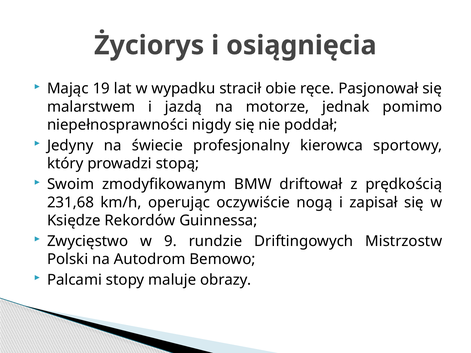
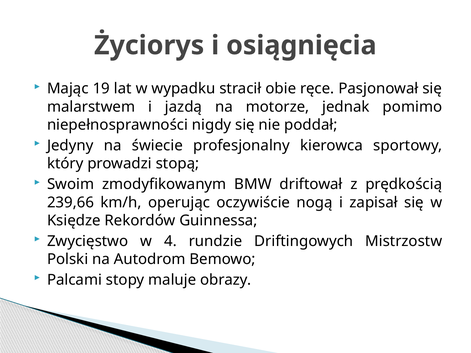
231,68: 231,68 -> 239,66
9: 9 -> 4
